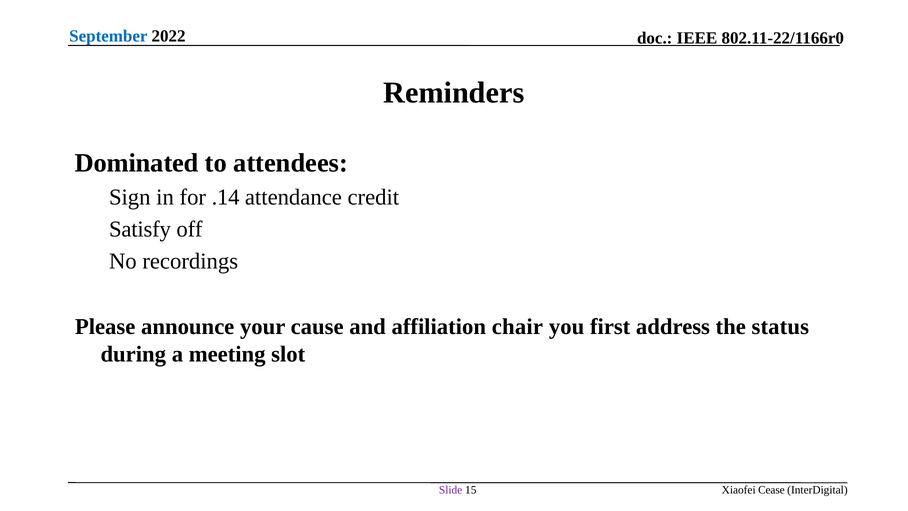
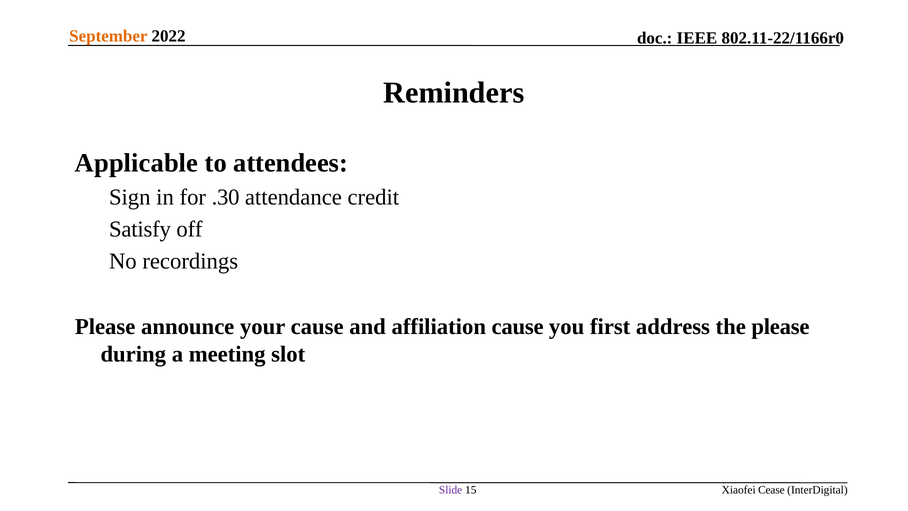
September colour: blue -> orange
Dominated: Dominated -> Applicable
.14: .14 -> .30
affiliation chair: chair -> cause
the status: status -> please
